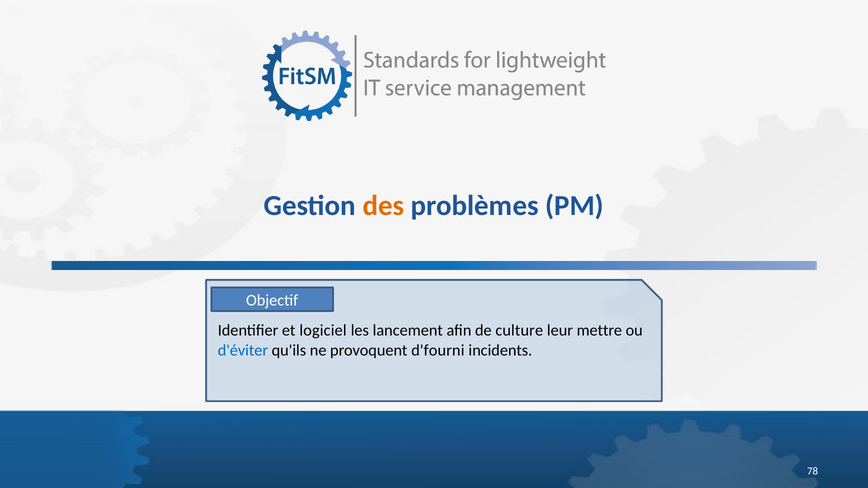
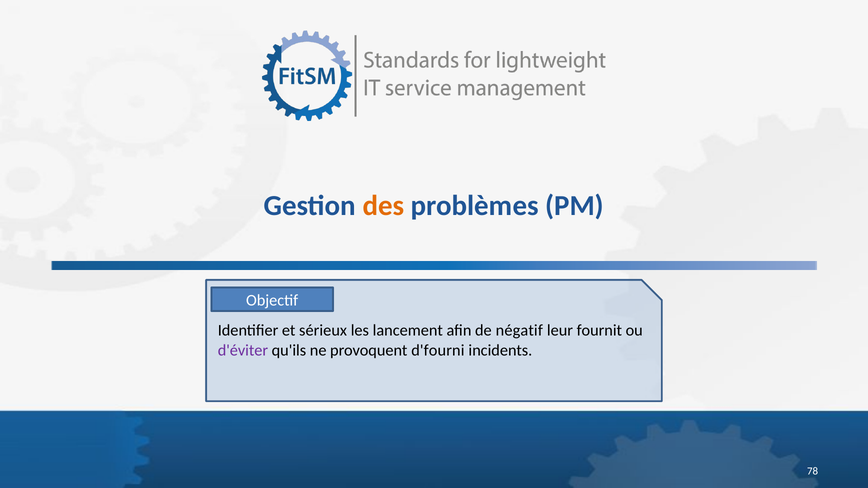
logiciel: logiciel -> sérieux
culture: culture -> négatif
mettre: mettre -> fournit
d'éviter colour: blue -> purple
